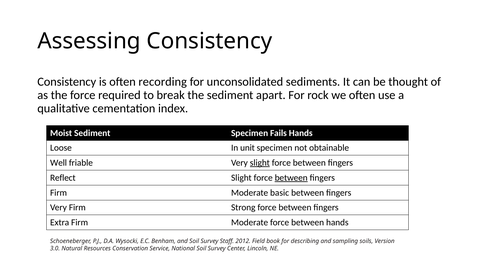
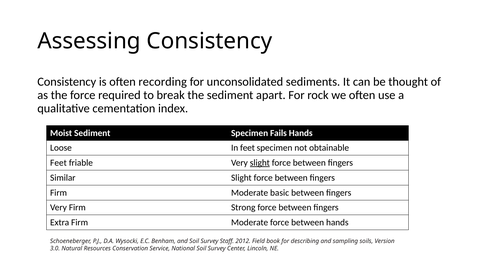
In unit: unit -> feet
Well at (59, 163): Well -> Feet
Reflect: Reflect -> Similar
between at (291, 177) underline: present -> none
